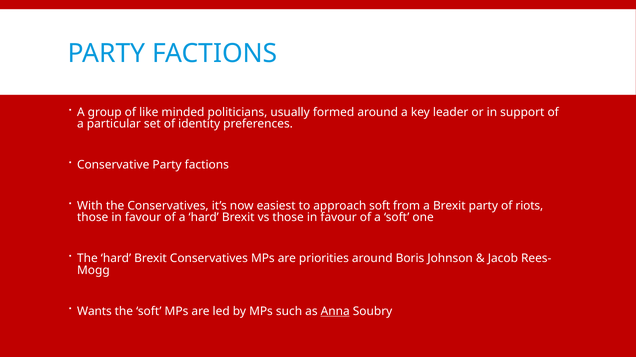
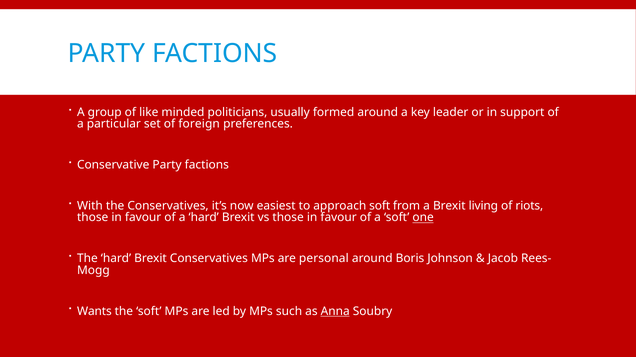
identity: identity -> foreign
Brexit party: party -> living
one underline: none -> present
priorities: priorities -> personal
